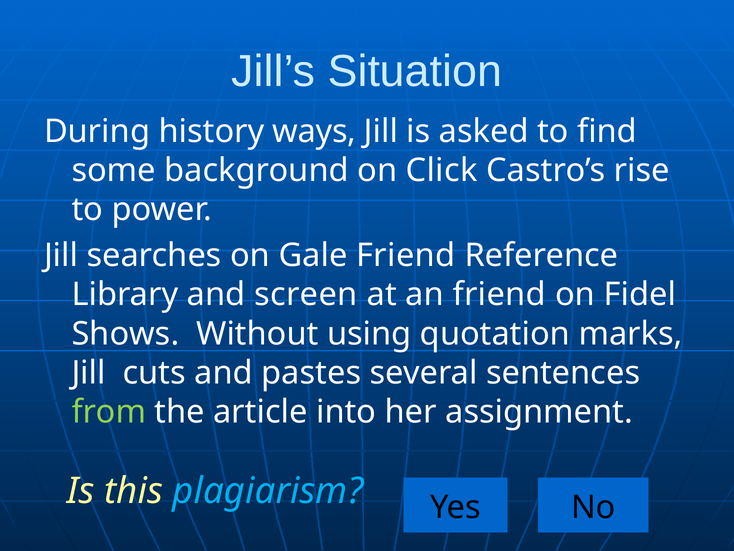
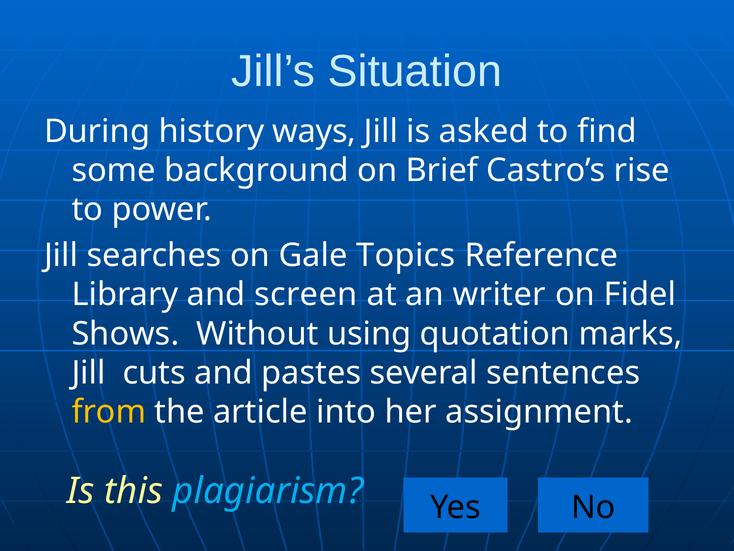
Click: Click -> Brief
Gale Friend: Friend -> Topics
an friend: friend -> writer
from colour: light green -> yellow
